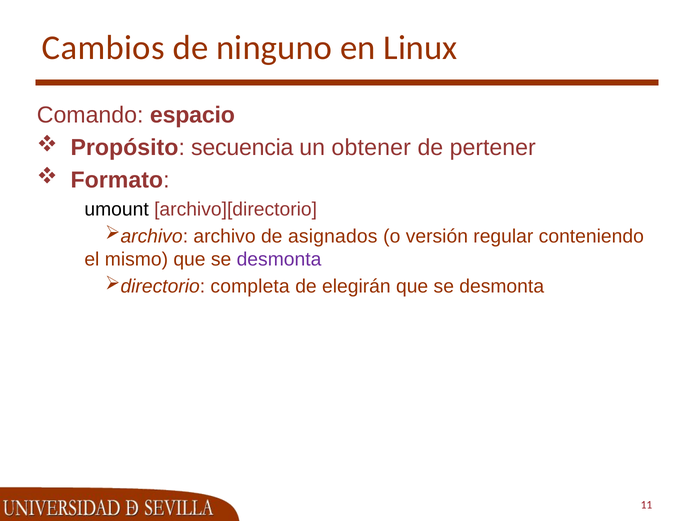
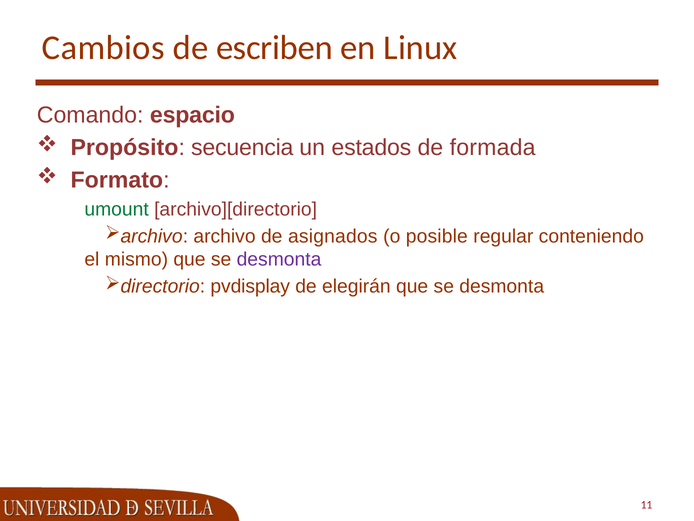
ninguno: ninguno -> escriben
obtener: obtener -> estados
pertener: pertener -> formada
umount colour: black -> green
versión: versión -> posible
completa: completa -> pvdisplay
